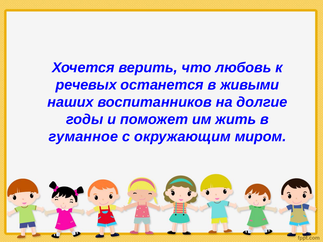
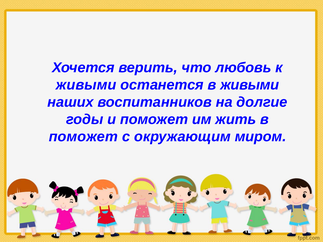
речевых at (86, 85): речевых -> живыми
гуманное at (83, 137): гуманное -> поможет
